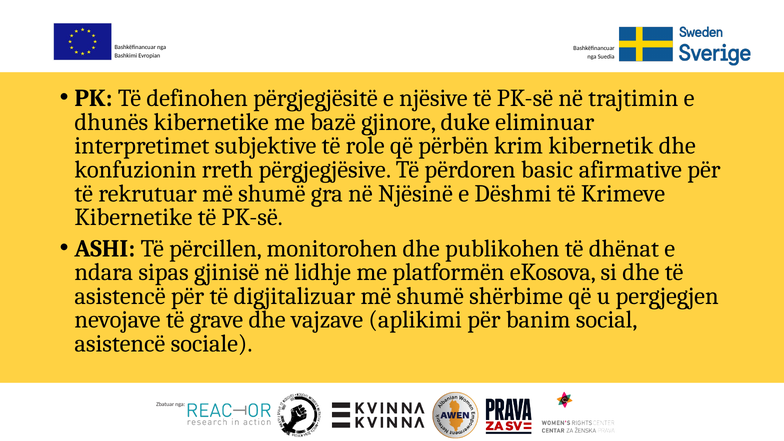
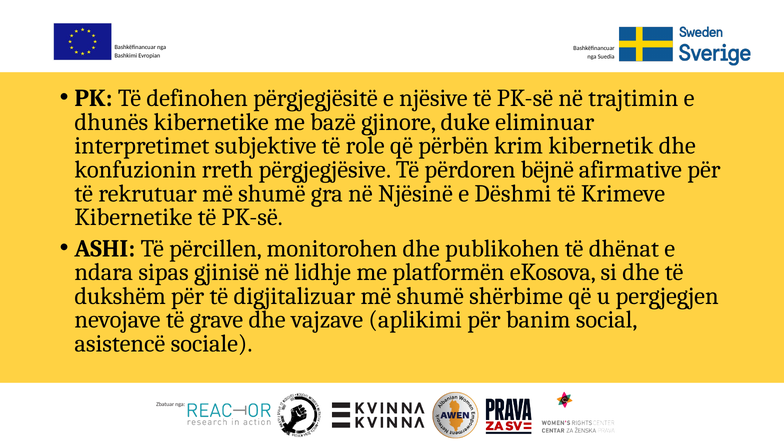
basic: basic -> bëjnë
asistencë at (120, 296): asistencë -> dukshëm
